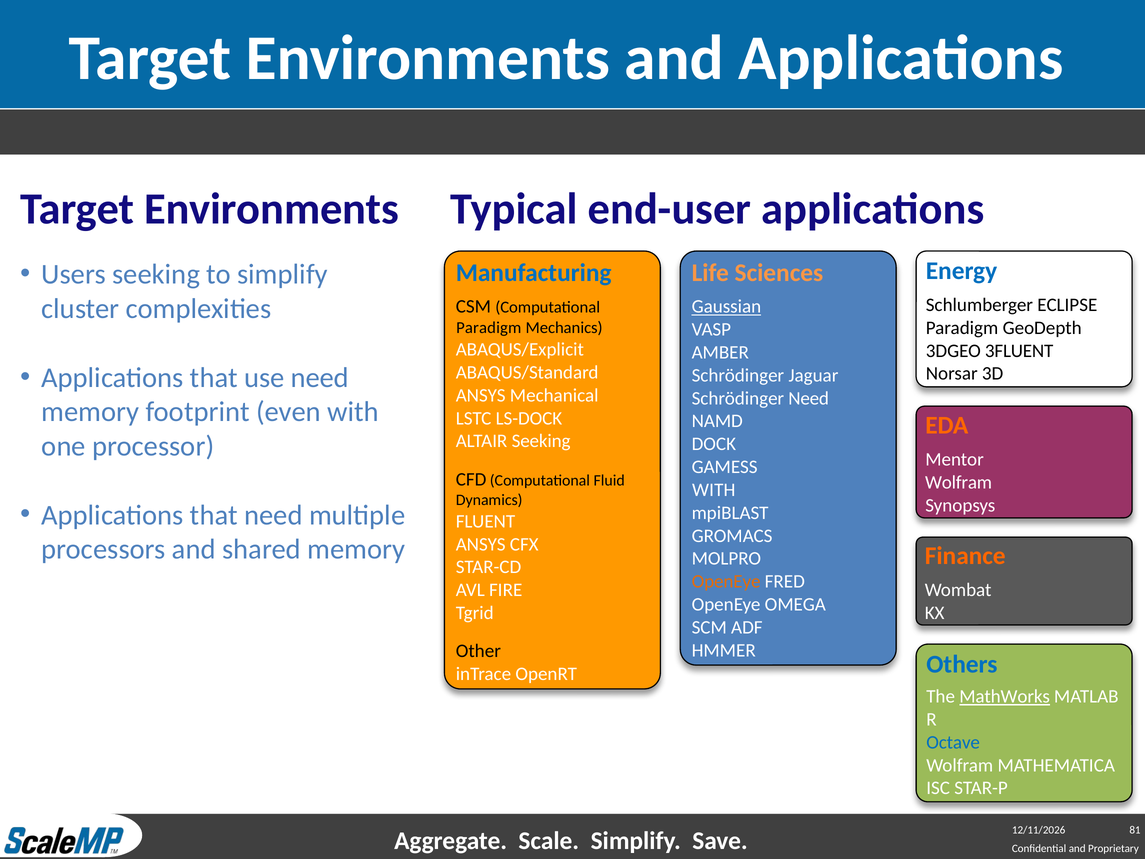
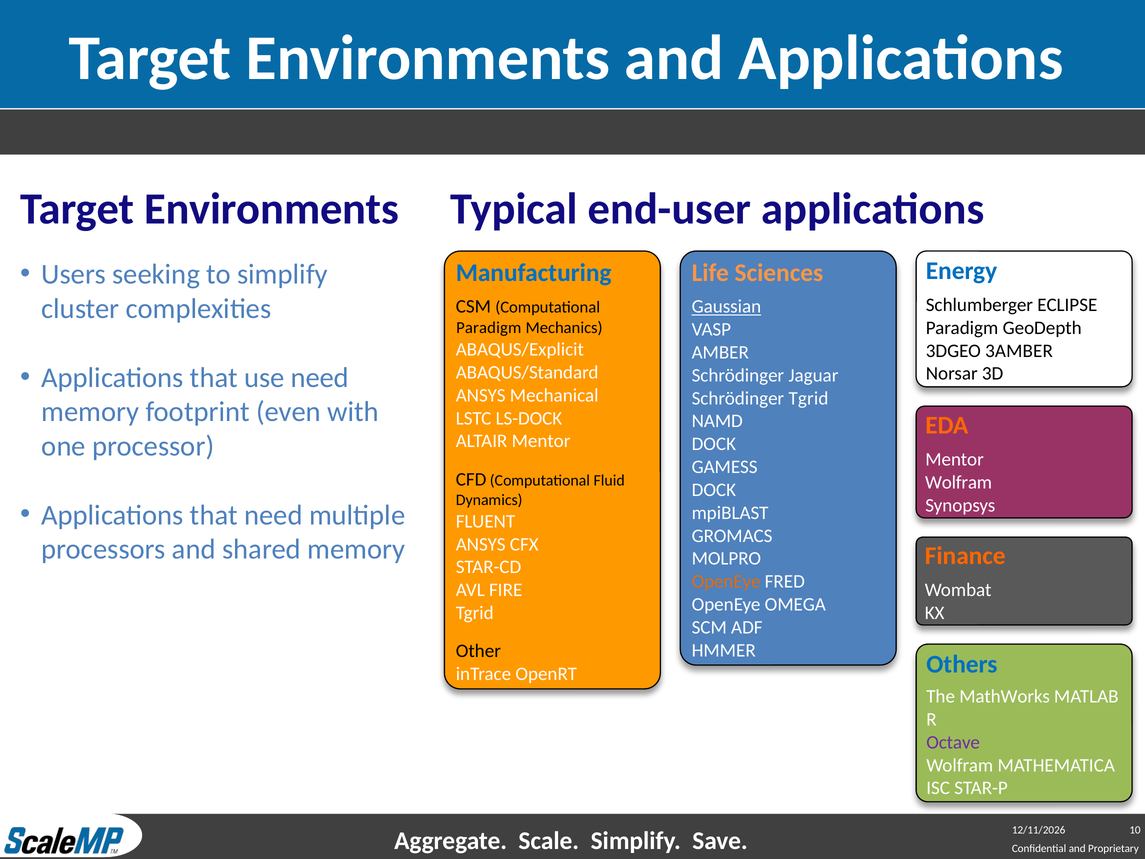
3FLUENT: 3FLUENT -> 3AMBER
Schrödinger Need: Need -> Tgrid
ALTAIR Seeking: Seeking -> Mentor
WITH at (714, 490): WITH -> DOCK
MathWorks underline: present -> none
Octave colour: blue -> purple
81: 81 -> 10
